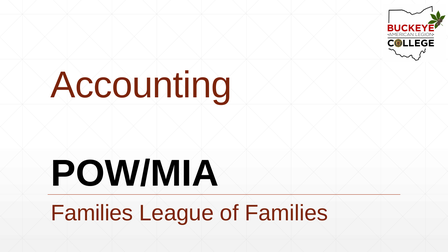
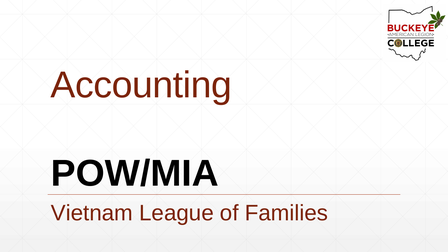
Families at (92, 213): Families -> Vietnam
